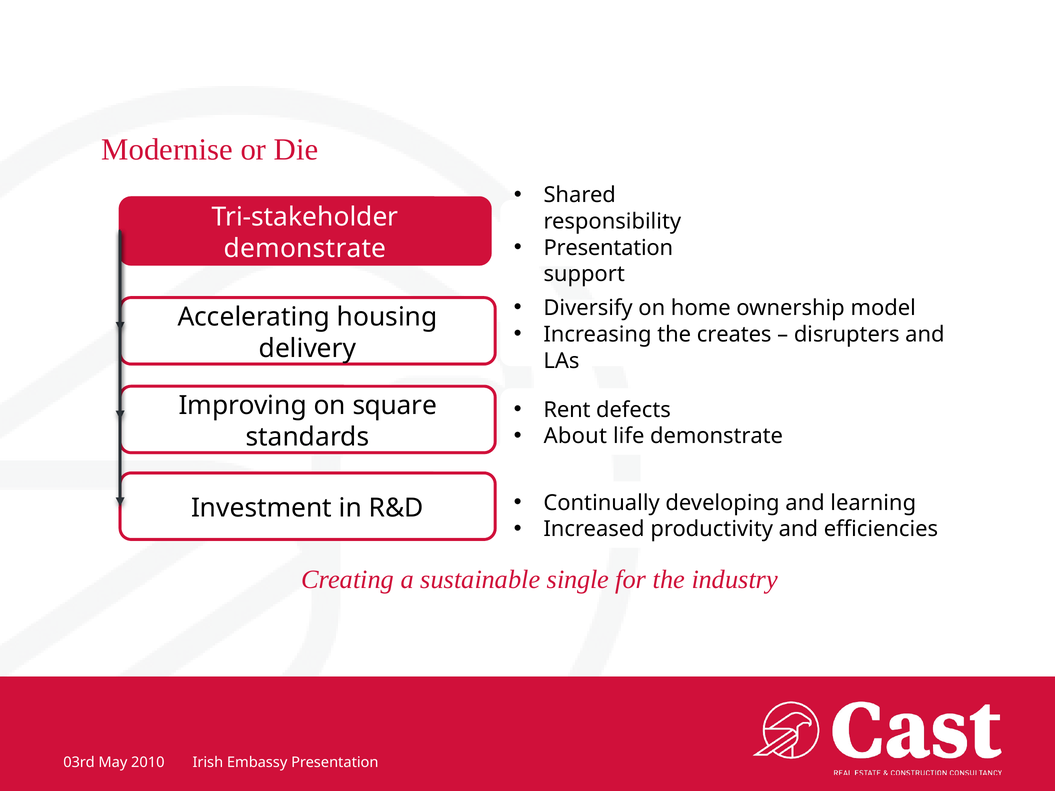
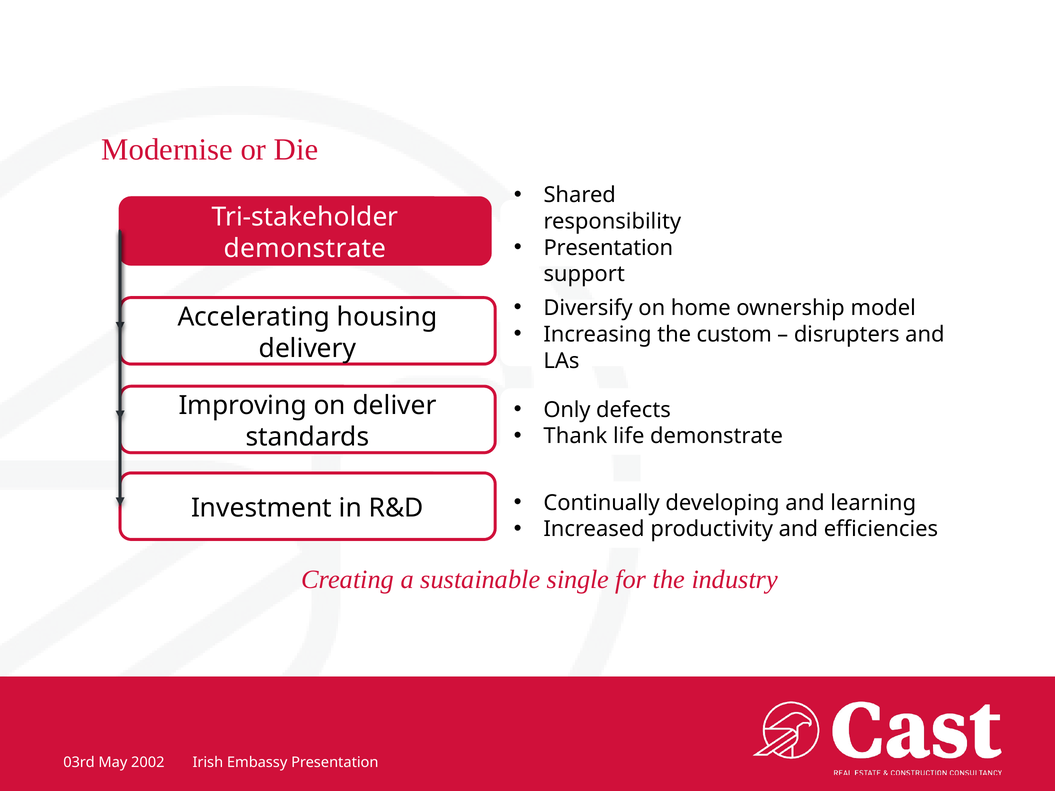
creates: creates -> custom
square: square -> deliver
Rent: Rent -> Only
About: About -> Thank
2010: 2010 -> 2002
